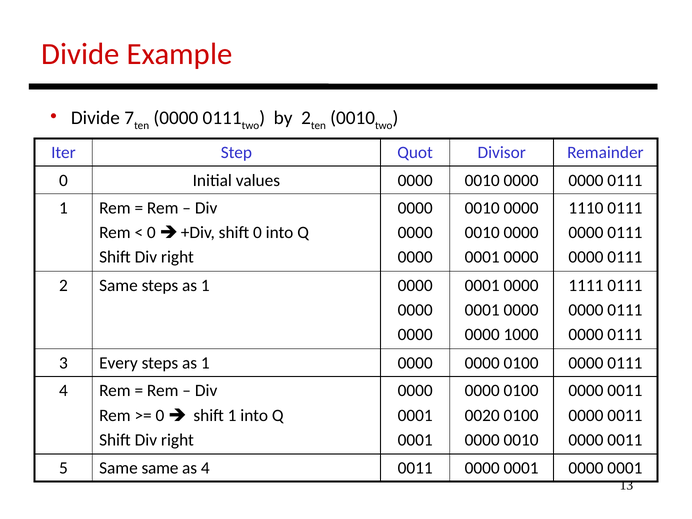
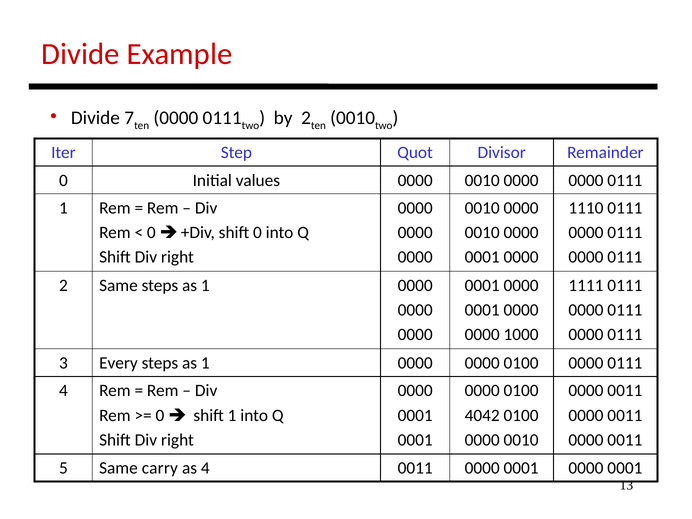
0020: 0020 -> 4042
Same same: same -> carry
